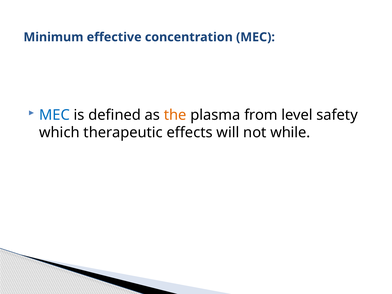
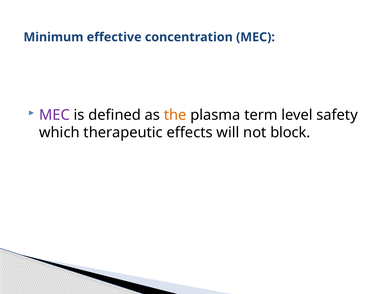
MEC at (55, 115) colour: blue -> purple
from: from -> term
while: while -> block
